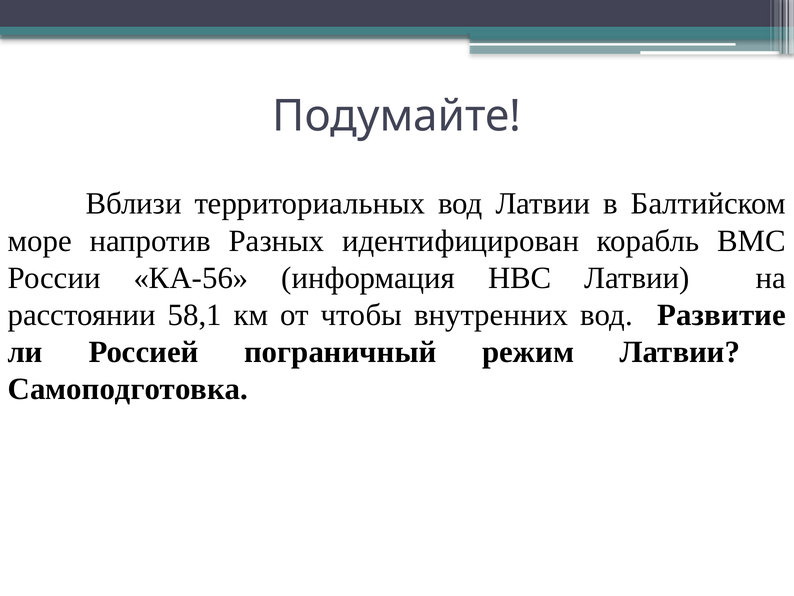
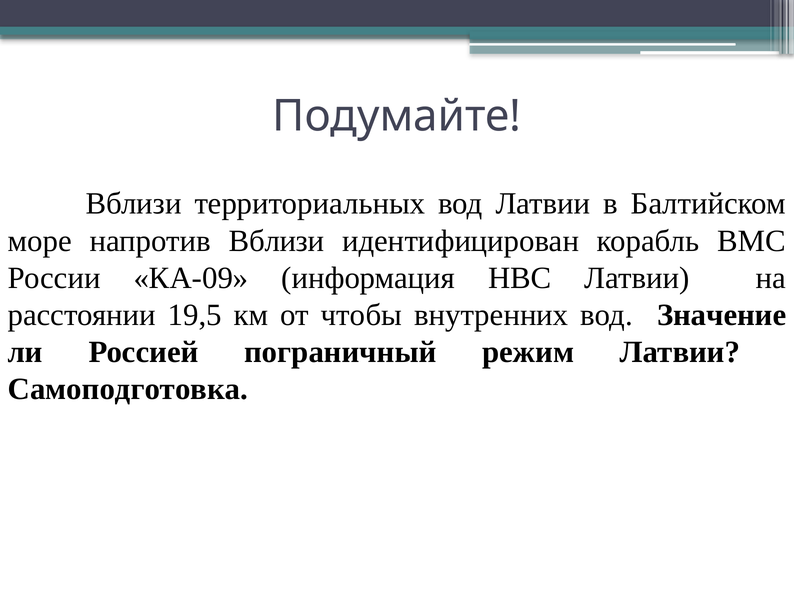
напротив Разных: Разных -> Вблизи
КА-56: КА-56 -> КА-09
58,1: 58,1 -> 19,5
Развитие: Развитие -> Значение
